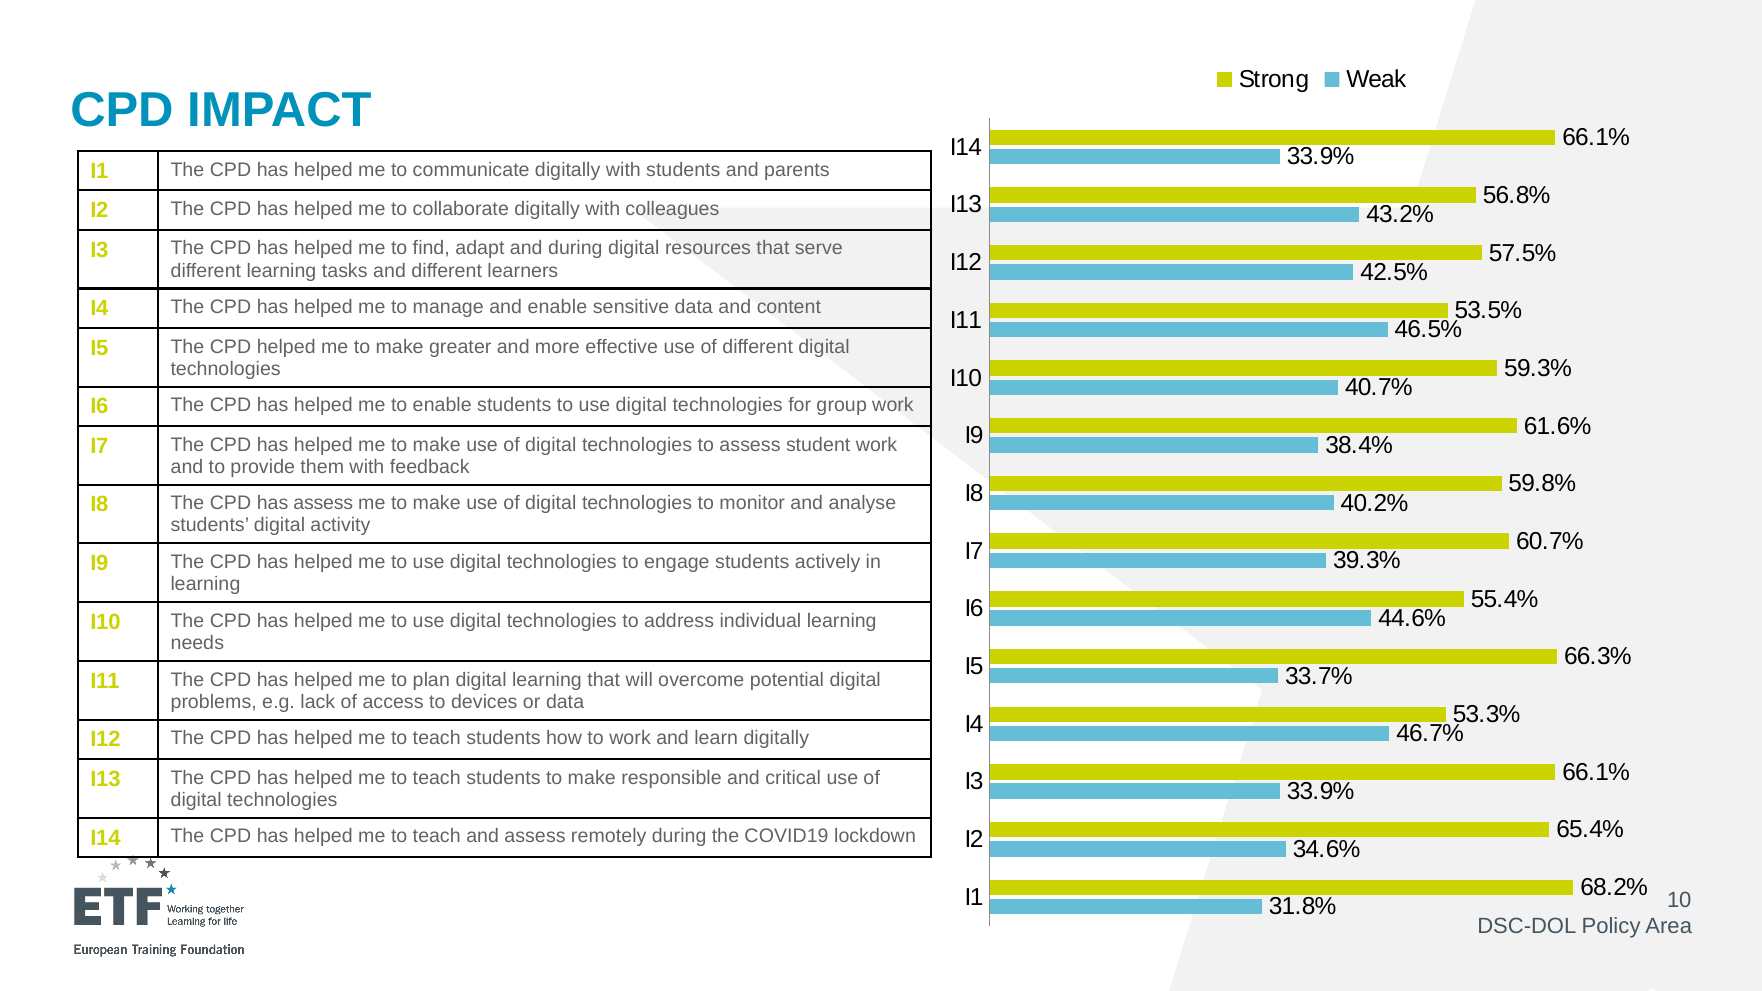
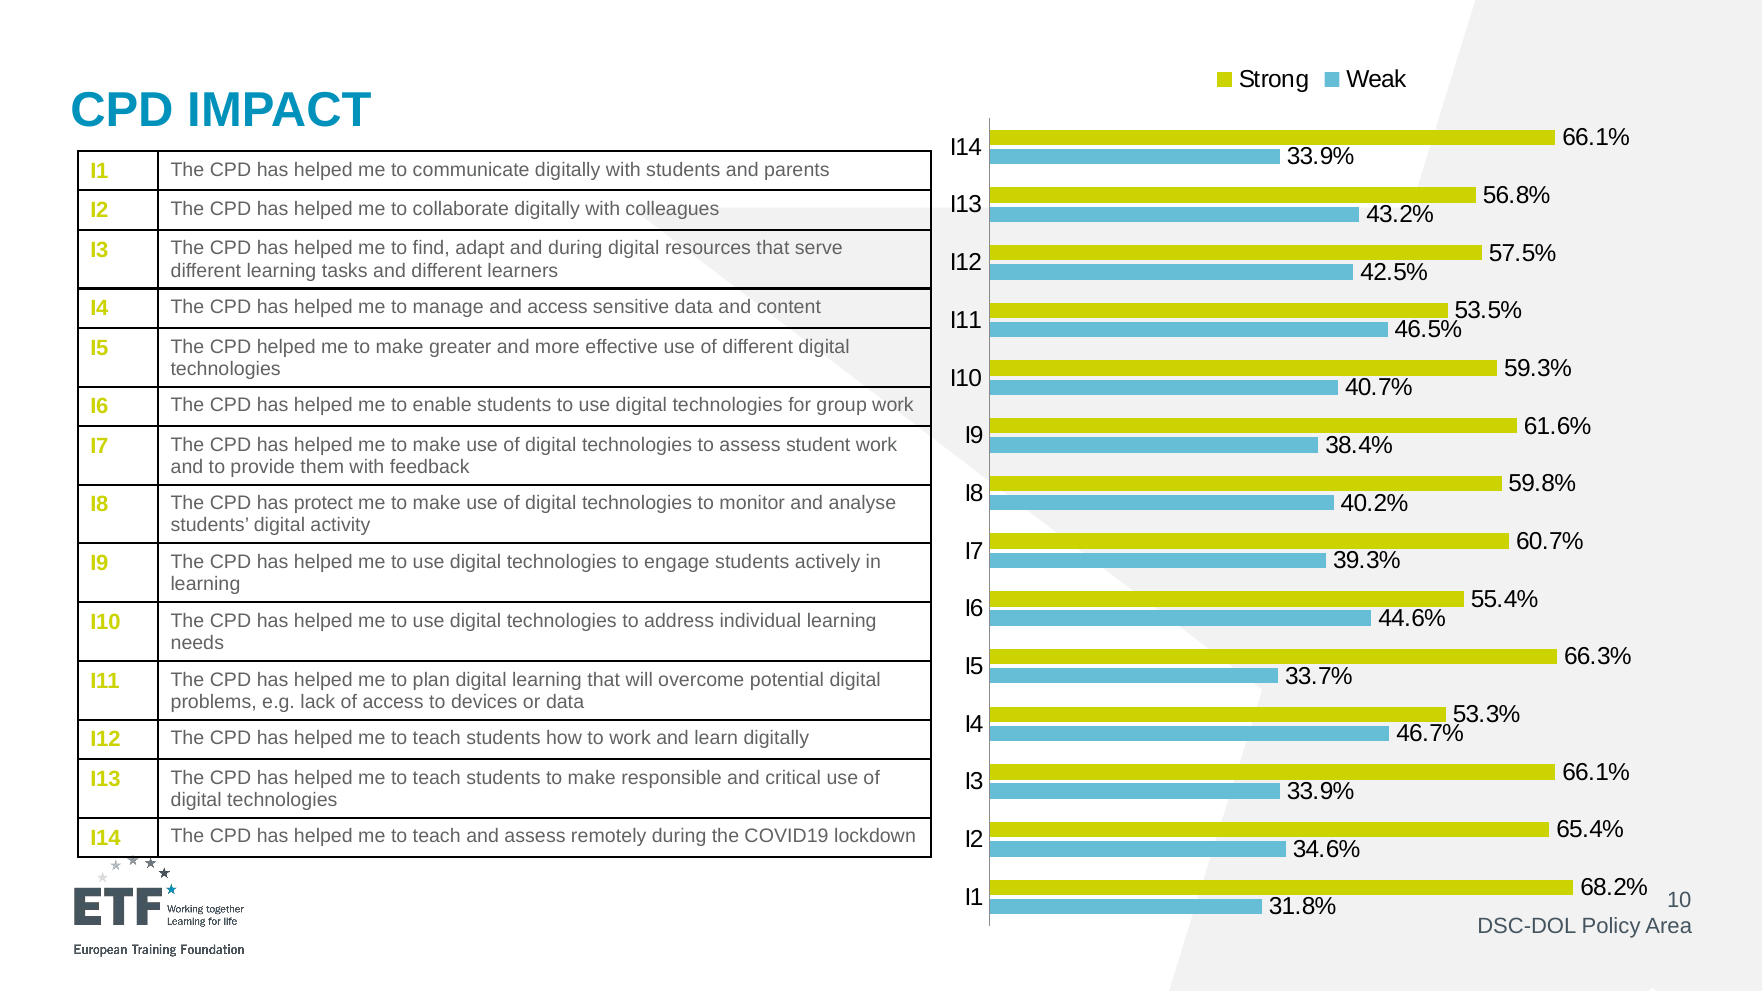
and enable: enable -> access
has assess: assess -> protect
